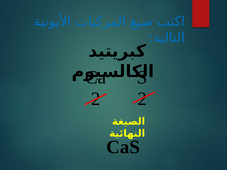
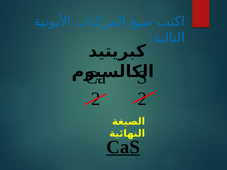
CaS underline: none -> present
